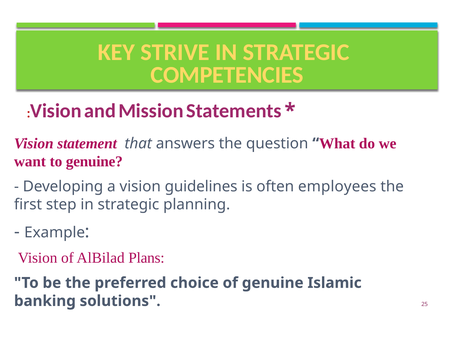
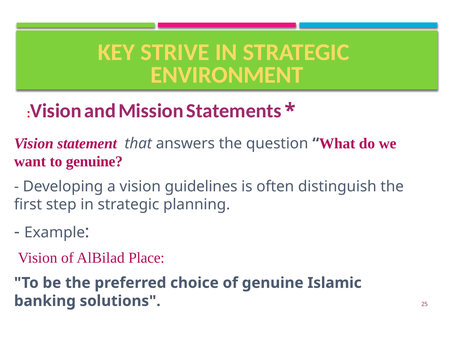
COMPETENCIES: COMPETENCIES -> ENVIRONMENT
employees: employees -> distinguish
Plans: Plans -> Place
